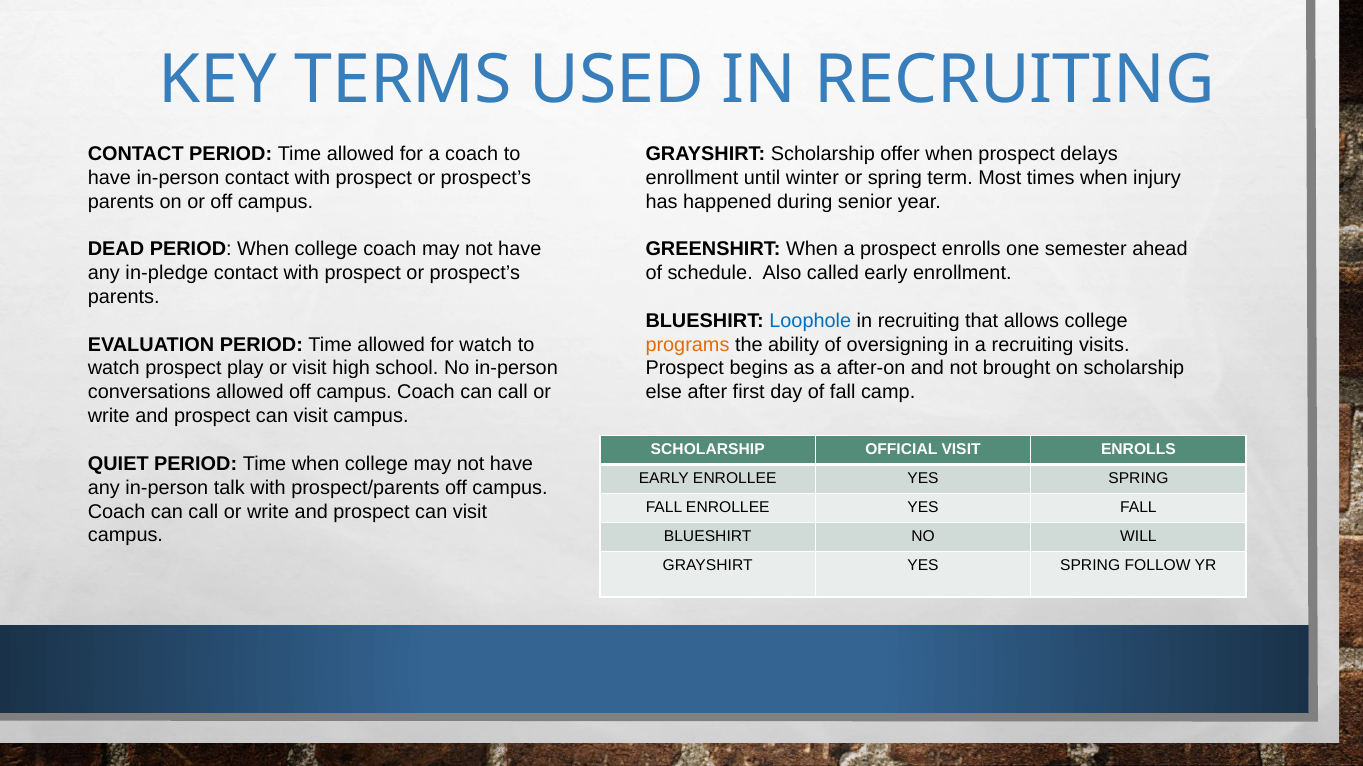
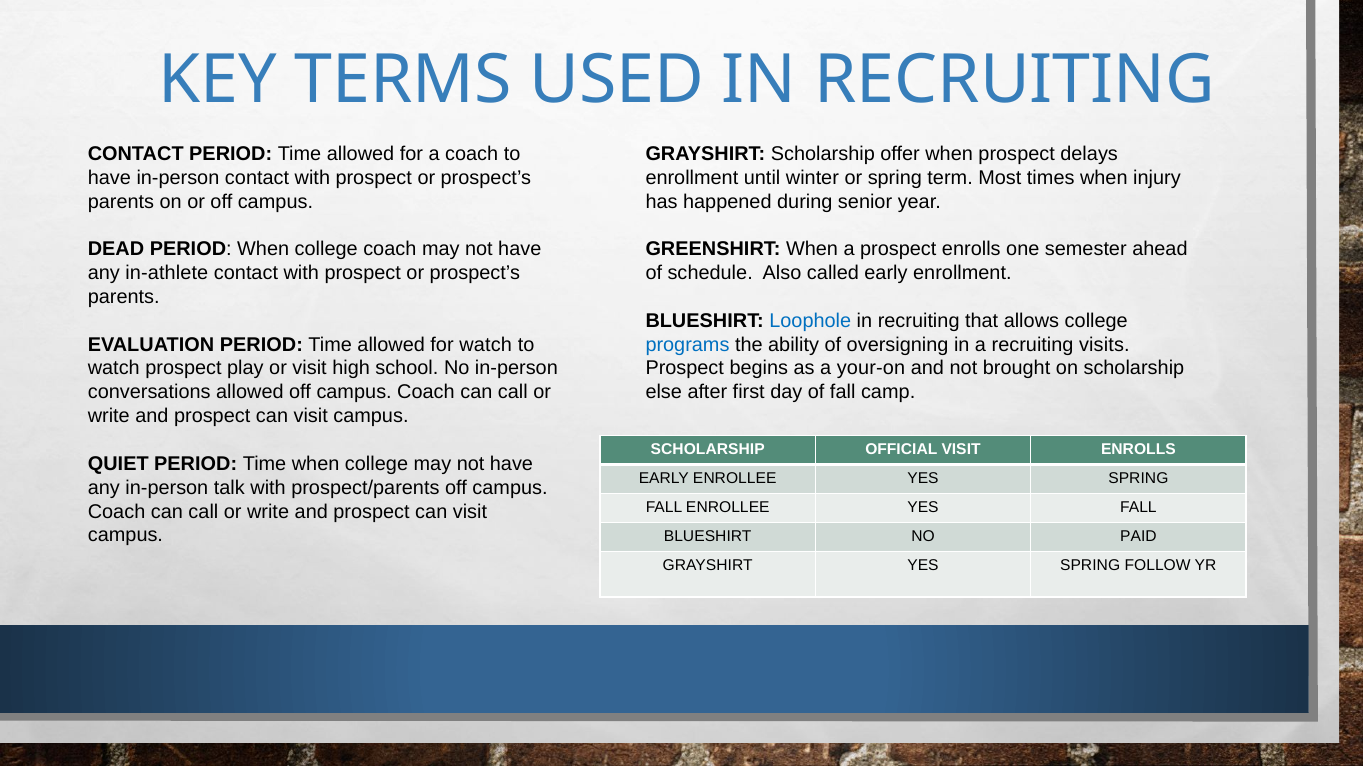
in-pledge: in-pledge -> in-athlete
programs colour: orange -> blue
after-on: after-on -> your-on
WILL: WILL -> PAID
